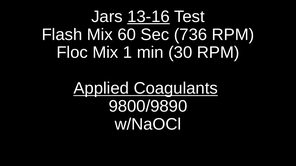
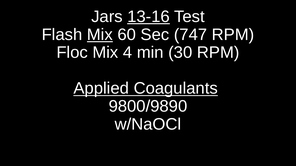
Mix at (100, 35) underline: none -> present
736: 736 -> 747
1: 1 -> 4
